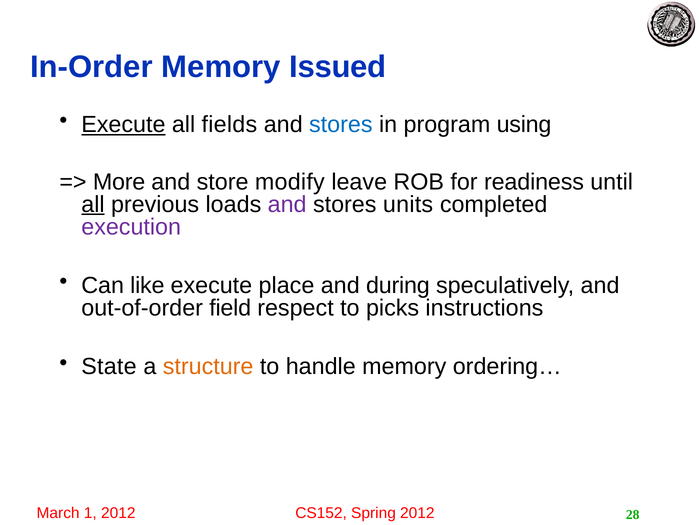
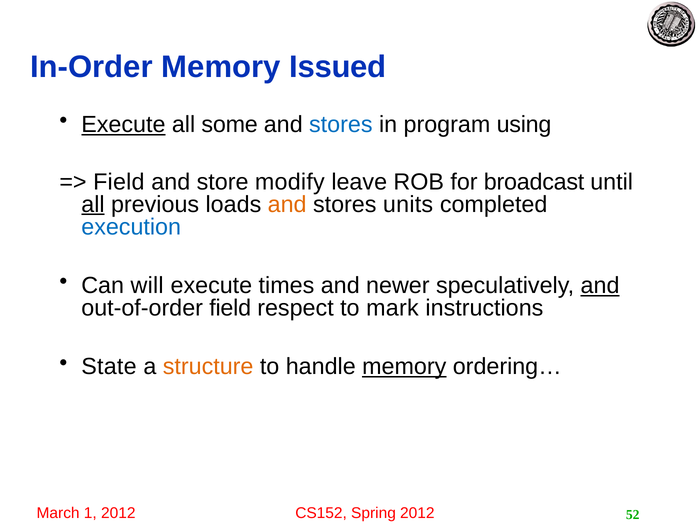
fields: fields -> some
More at (119, 182): More -> Field
readiness: readiness -> broadcast
and at (287, 204) colour: purple -> orange
execution colour: purple -> blue
like: like -> will
place: place -> times
during: during -> newer
and at (600, 285) underline: none -> present
picks: picks -> mark
memory at (404, 366) underline: none -> present
28: 28 -> 52
